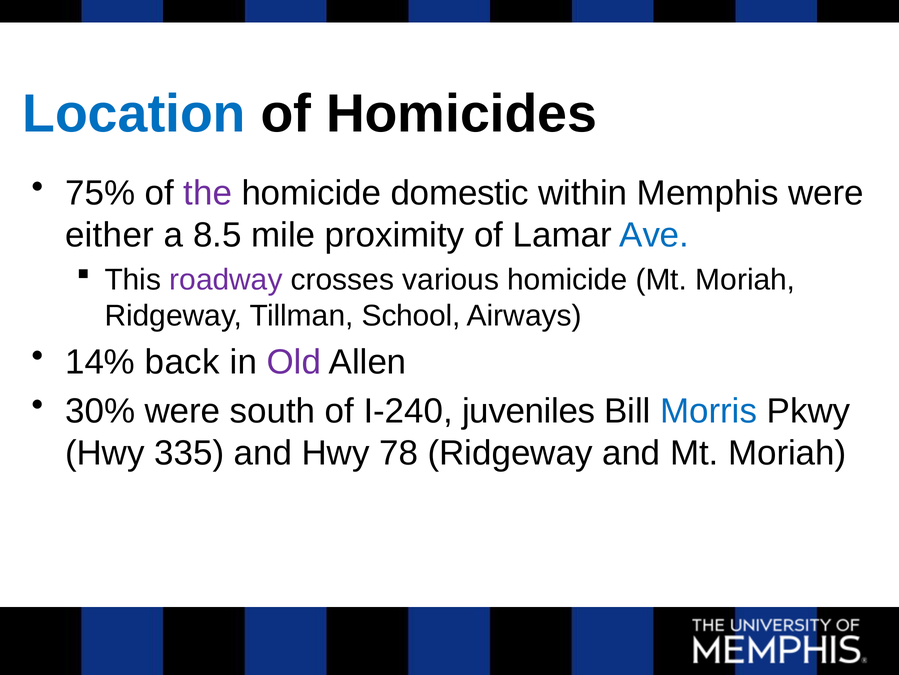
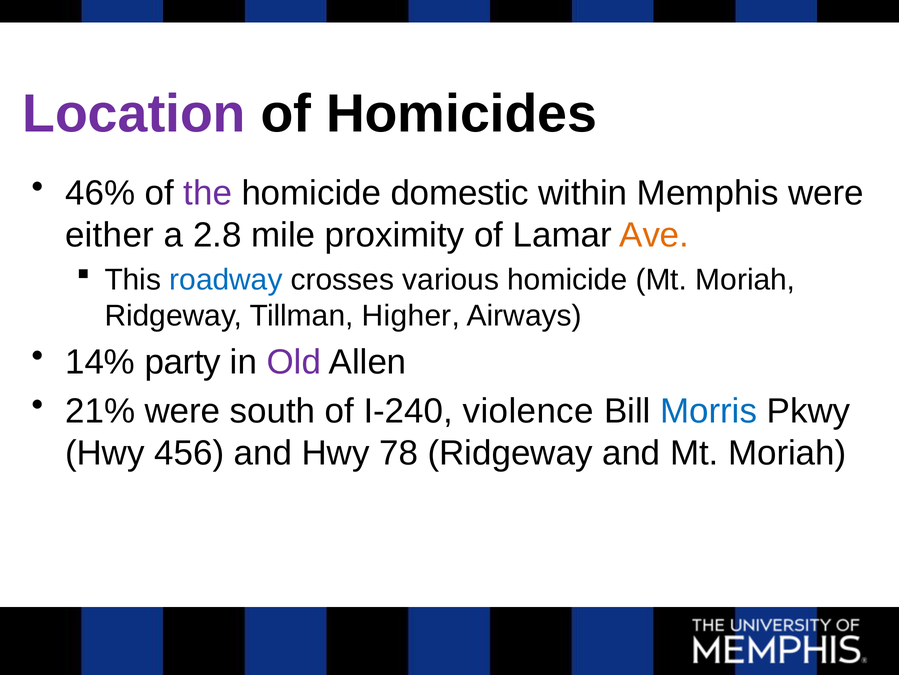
Location colour: blue -> purple
75%: 75% -> 46%
8.5: 8.5 -> 2.8
Ave colour: blue -> orange
roadway colour: purple -> blue
School: School -> Higher
back: back -> party
30%: 30% -> 21%
juveniles: juveniles -> violence
335: 335 -> 456
